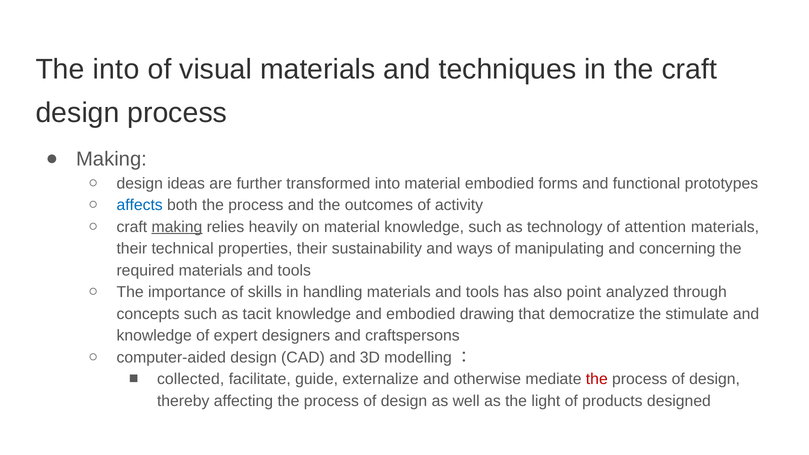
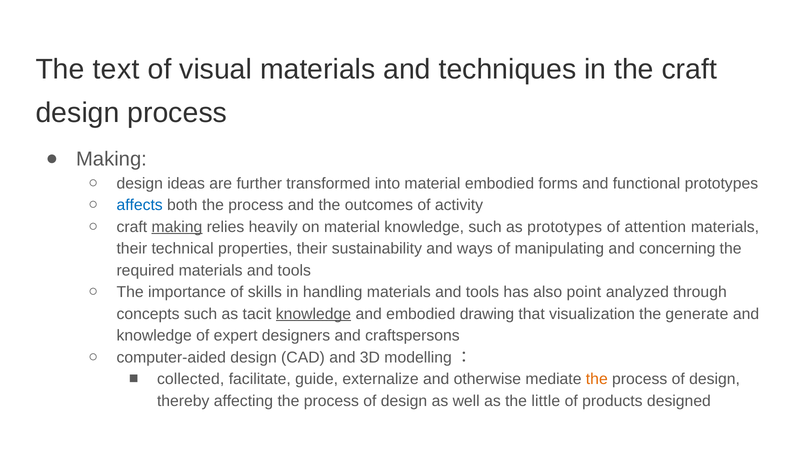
The into: into -> text
as technology: technology -> prototypes
knowledge at (313, 314) underline: none -> present
democratize: democratize -> visualization
stimulate: stimulate -> generate
the at (597, 379) colour: red -> orange
light: light -> little
